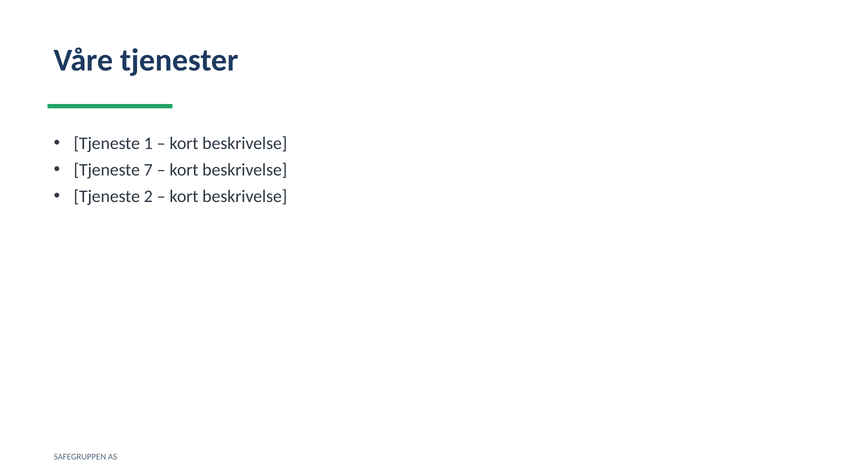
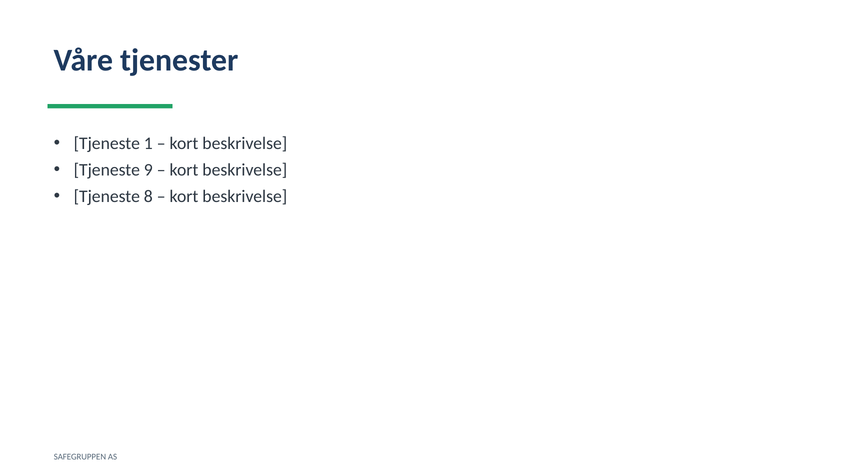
7: 7 -> 9
2: 2 -> 8
